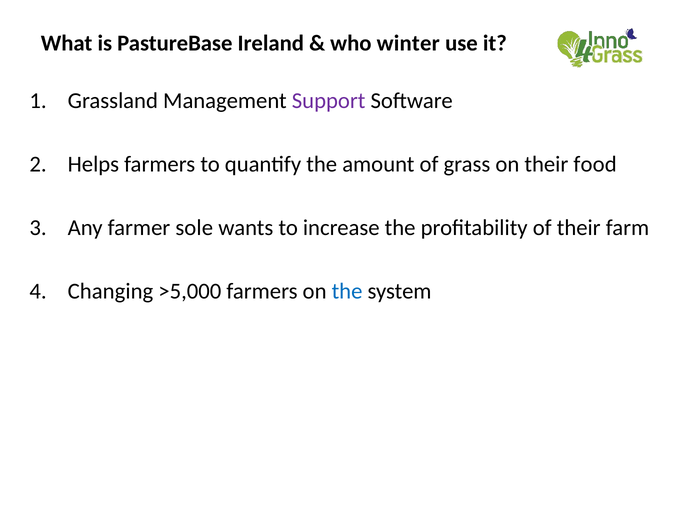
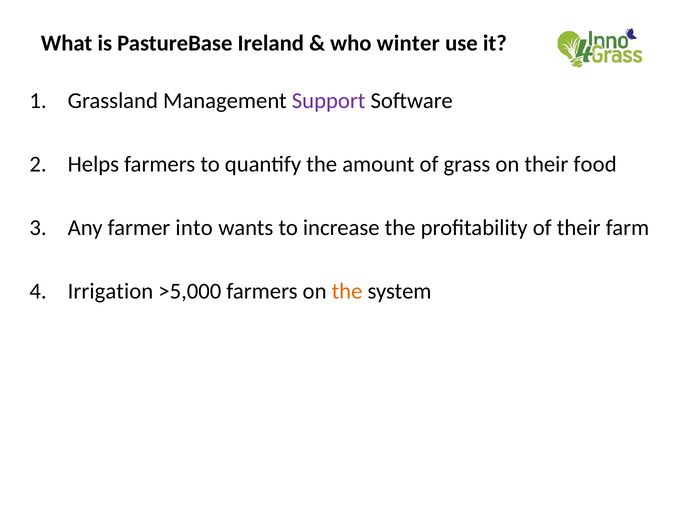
sole: sole -> into
Changing: Changing -> Irrigation
the at (347, 291) colour: blue -> orange
